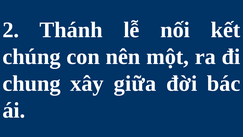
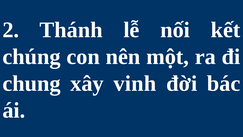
giữa: giữa -> vinh
